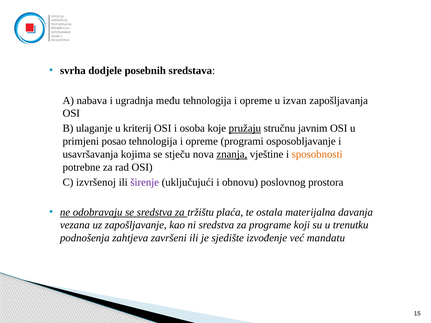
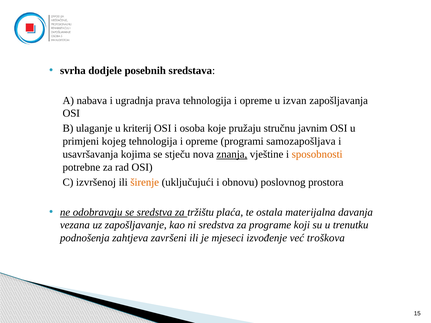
među: među -> prava
pružaju underline: present -> none
posao: posao -> kojeg
osposobljavanje: osposobljavanje -> samozapošljava
širenje colour: purple -> orange
sjedište: sjedište -> mjeseci
mandatu: mandatu -> troškova
